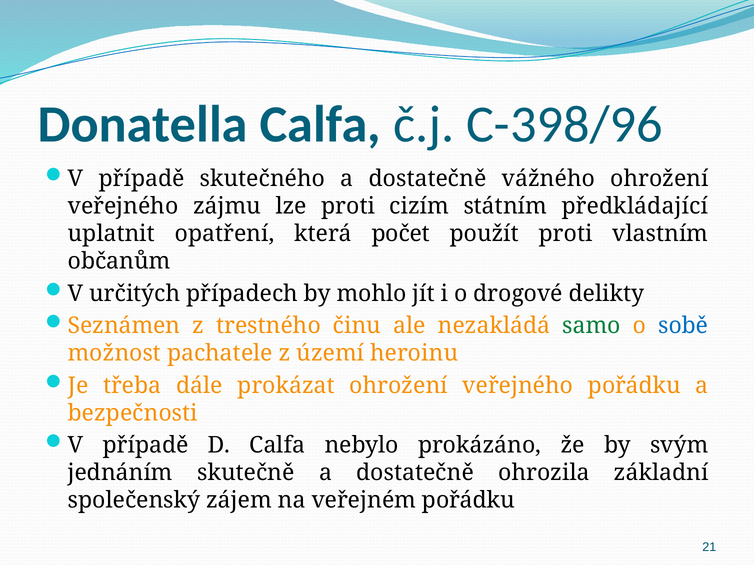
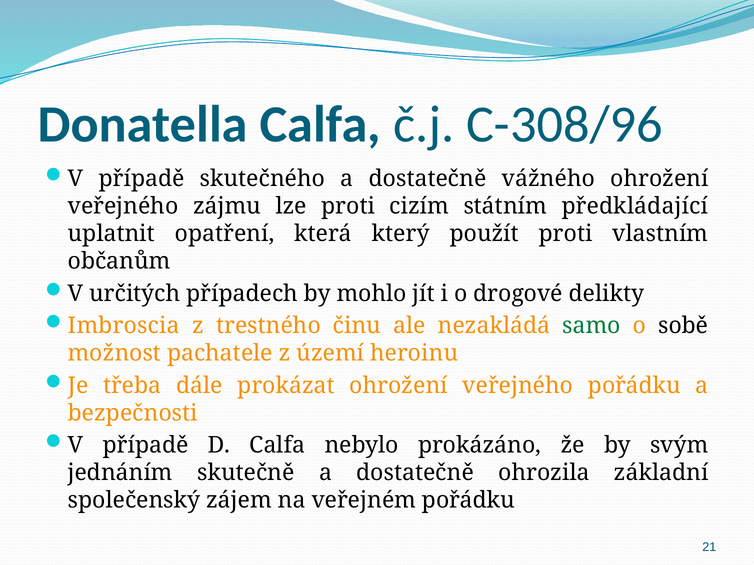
C-398/96: C-398/96 -> C-308/96
počet: počet -> který
Seznámen: Seznámen -> Imbroscia
sobě colour: blue -> black
